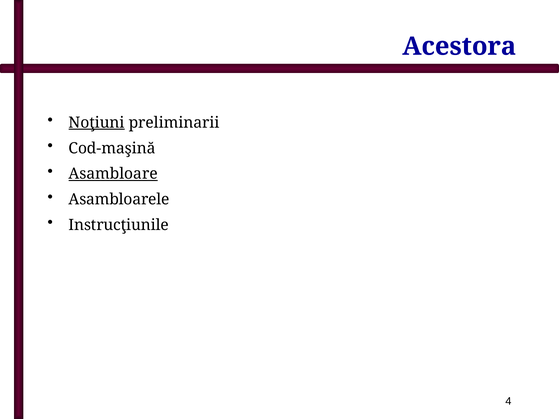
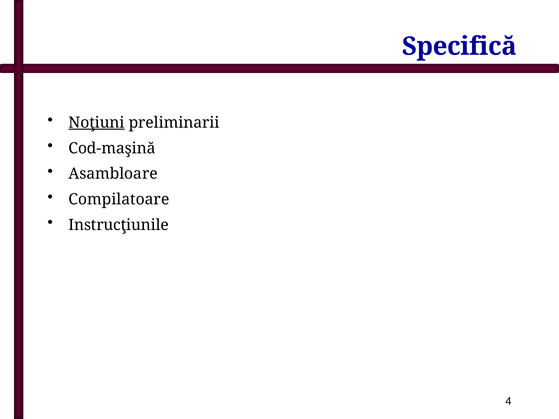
Acestora: Acestora -> Specifică
Asambloare underline: present -> none
Asambloarele: Asambloarele -> Compilatoare
